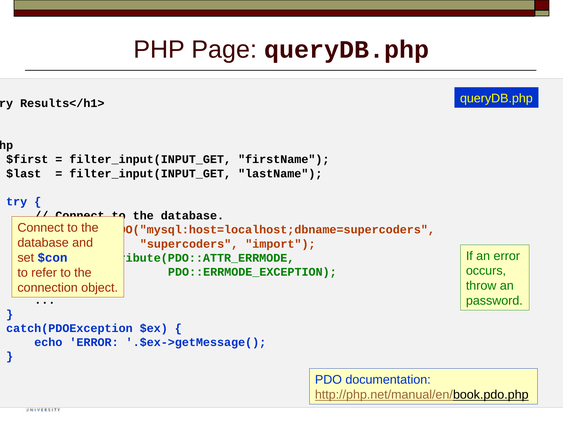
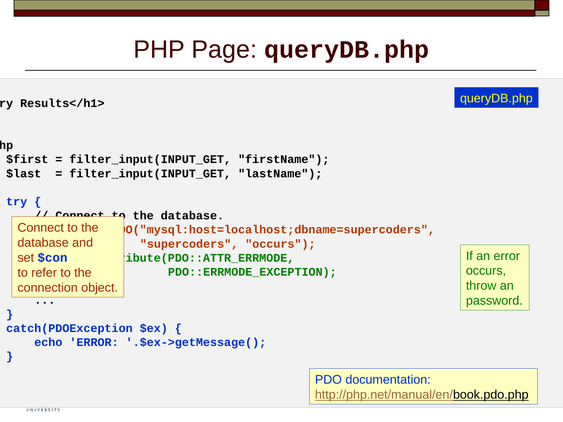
supercoders import: import -> occurs
